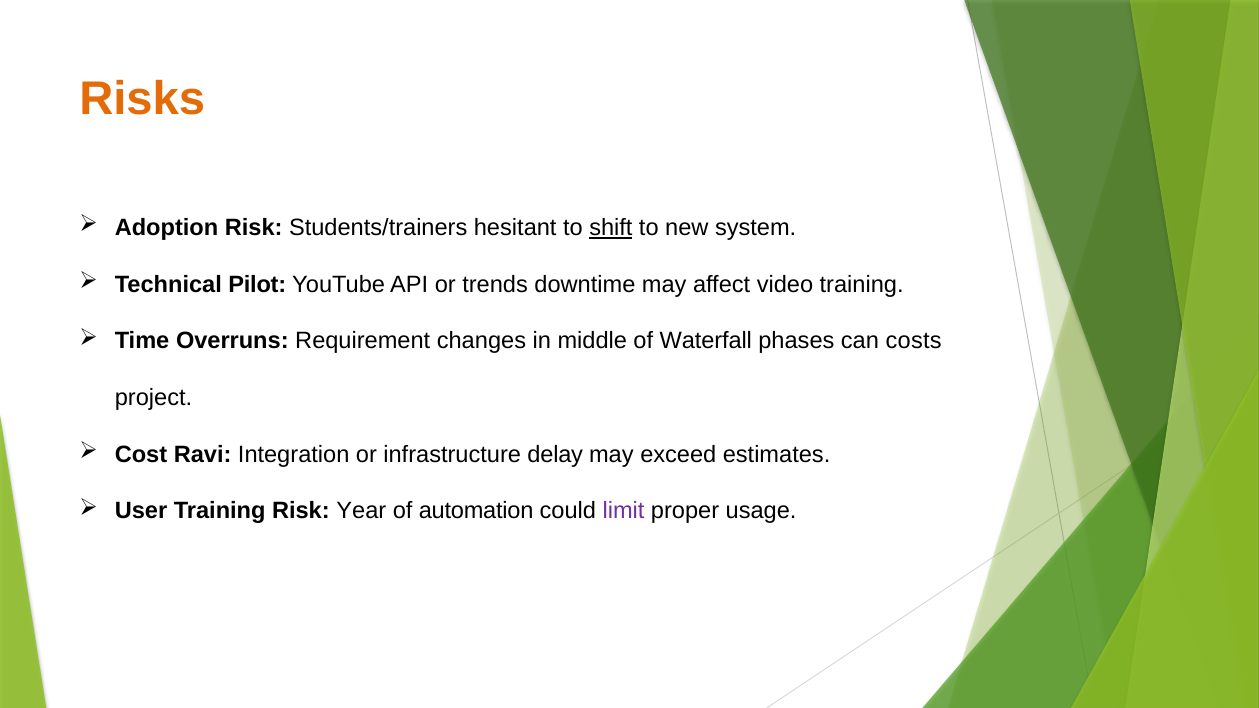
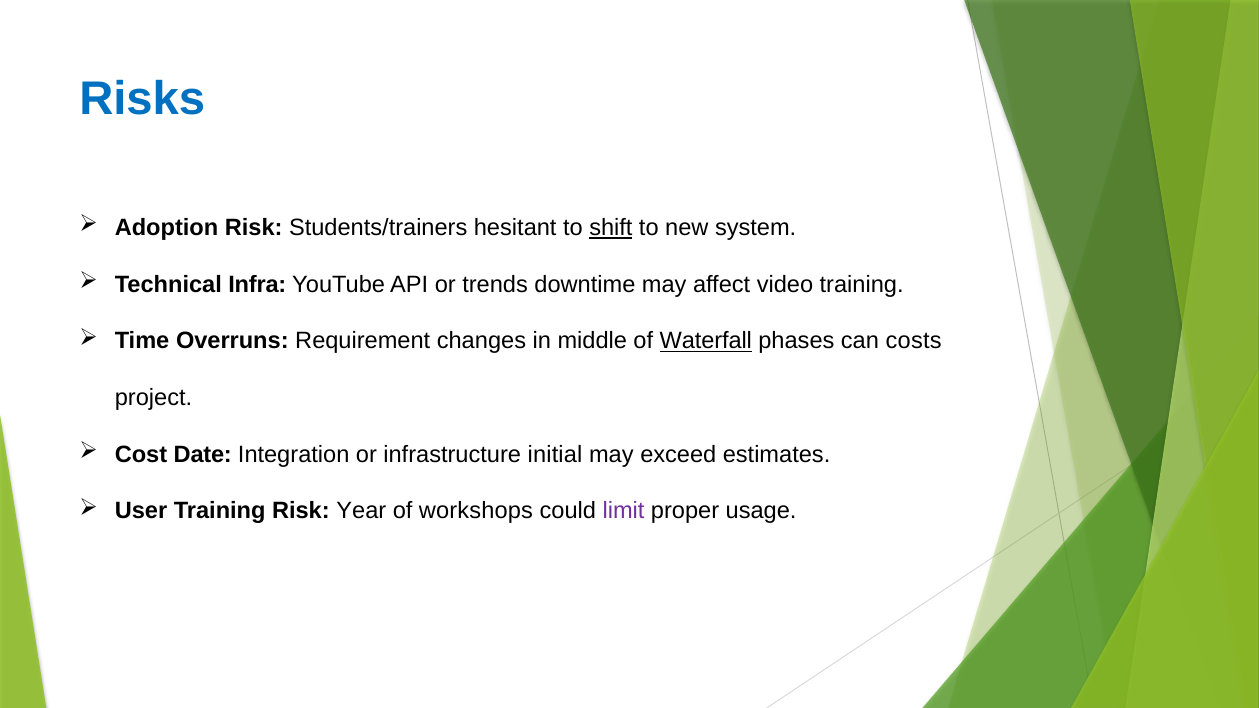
Risks colour: orange -> blue
Pilot: Pilot -> Infra
Waterfall underline: none -> present
Ravi: Ravi -> Date
delay: delay -> initial
automation: automation -> workshops
